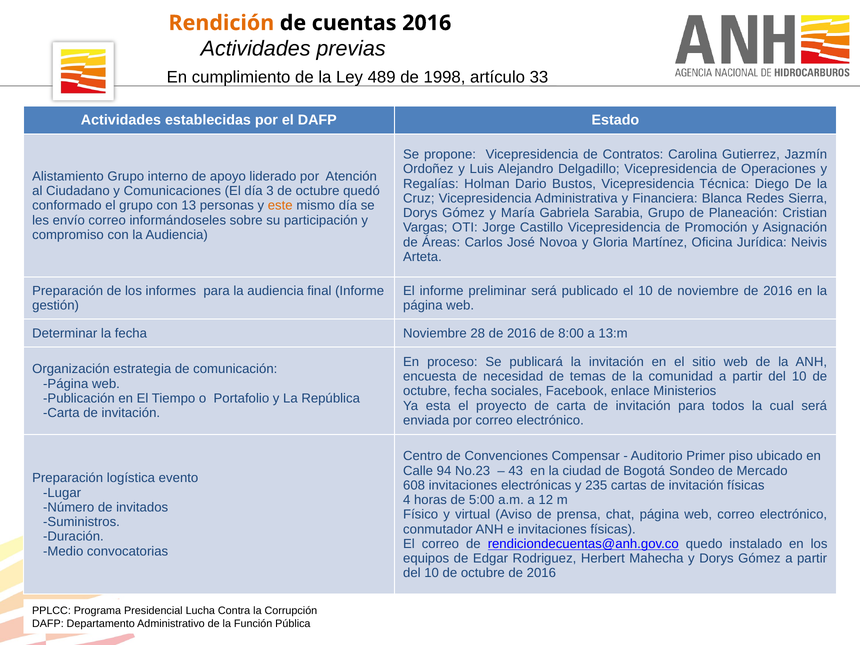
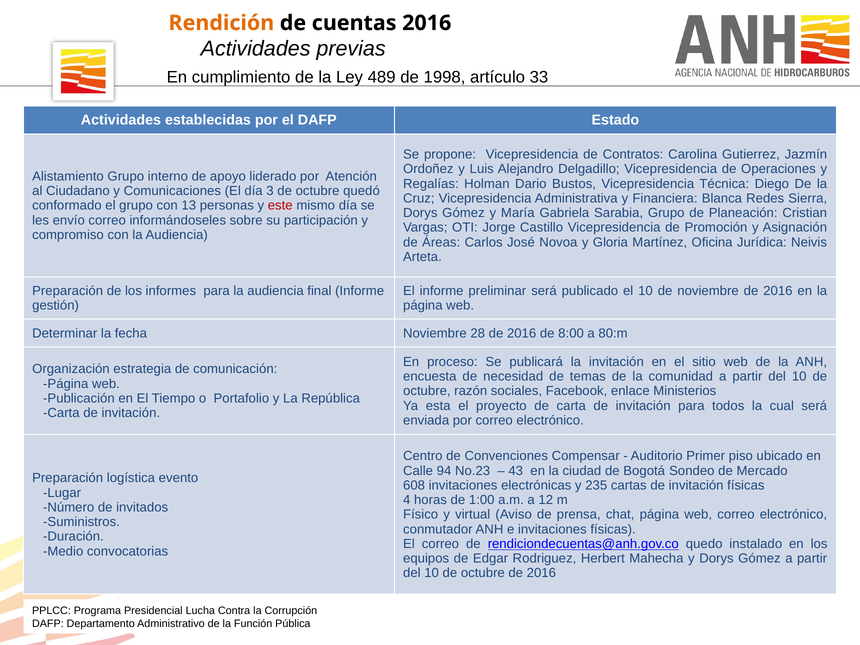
este colour: orange -> red
13:m: 13:m -> 80:m
octubre fecha: fecha -> razón
5:00: 5:00 -> 1:00
